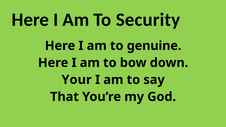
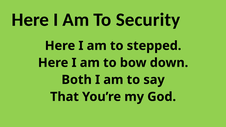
genuine: genuine -> stepped
Your: Your -> Both
